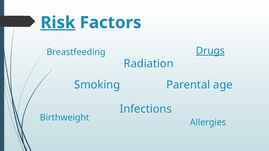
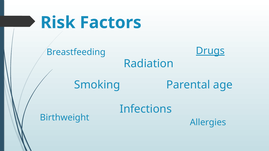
Risk underline: present -> none
